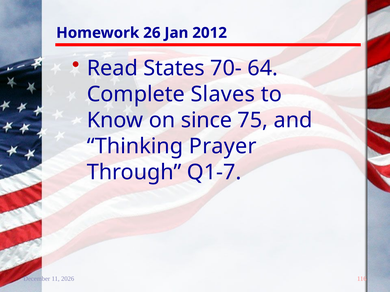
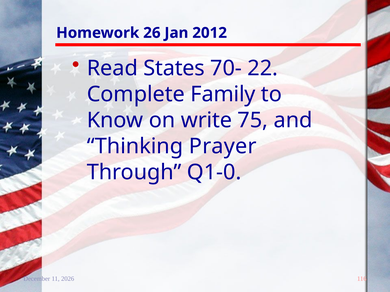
64: 64 -> 22
Slaves: Slaves -> Family
since: since -> write
Q1-7: Q1-7 -> Q1-0
